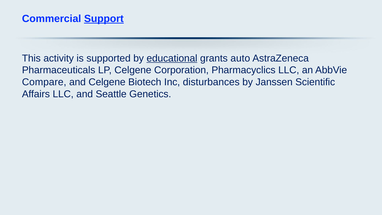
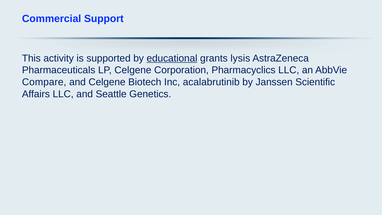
Support underline: present -> none
auto: auto -> lysis
disturbances: disturbances -> acalabrutinib
